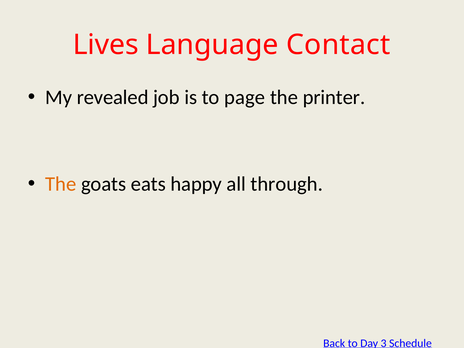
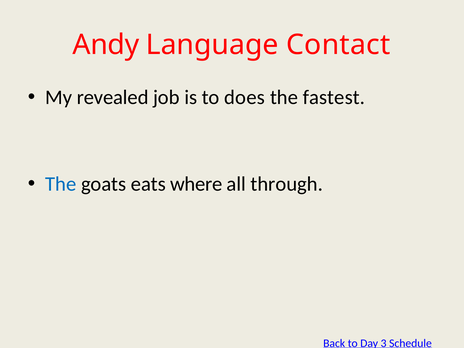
Lives: Lives -> Andy
page: page -> does
printer: printer -> fastest
The at (61, 184) colour: orange -> blue
happy: happy -> where
